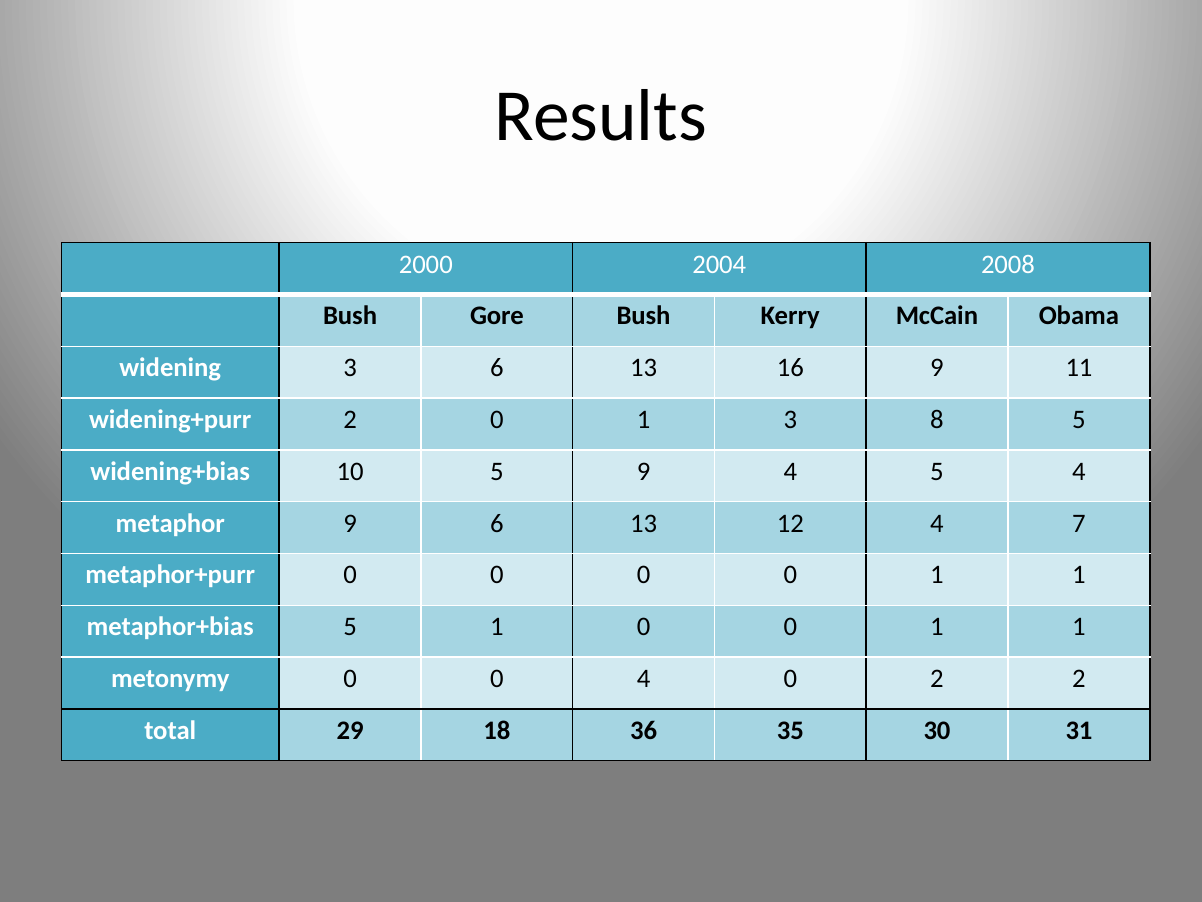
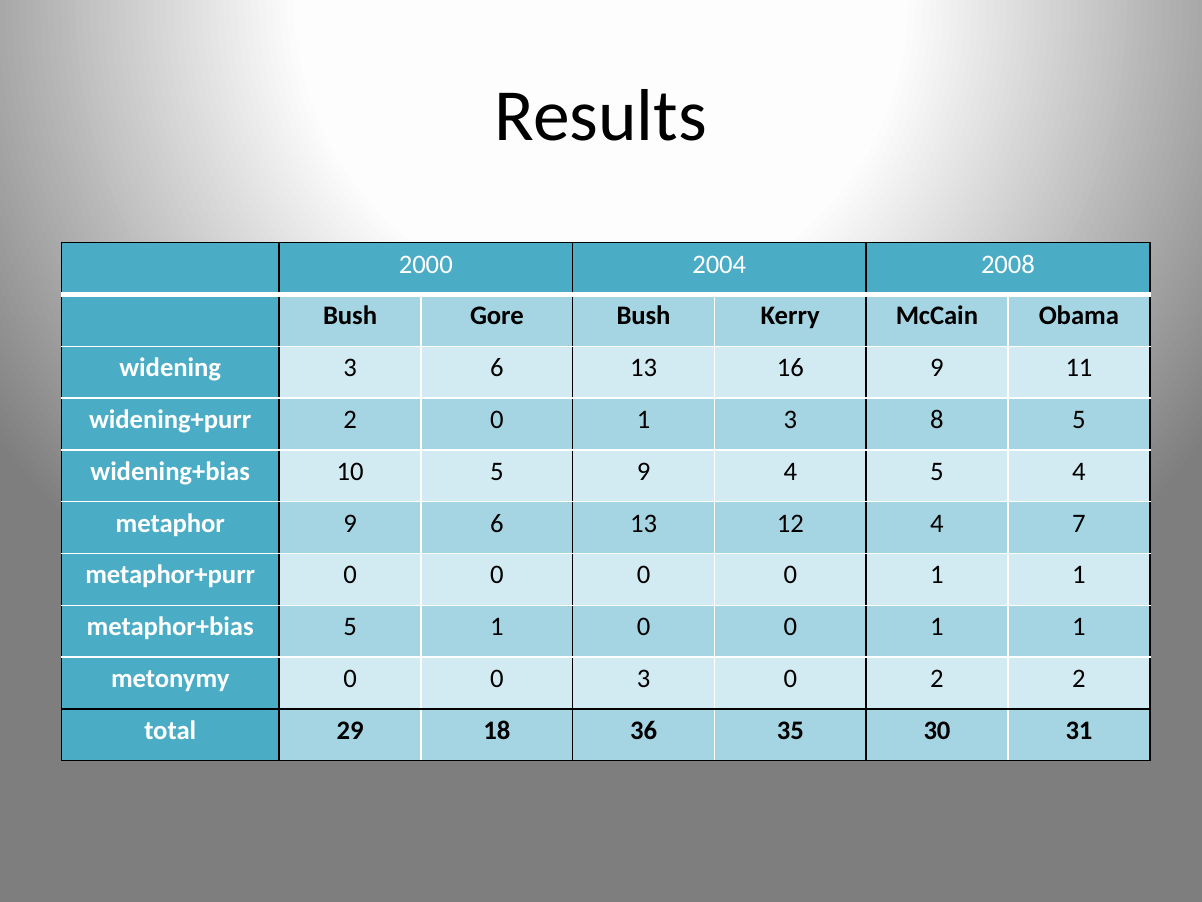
0 4: 4 -> 3
